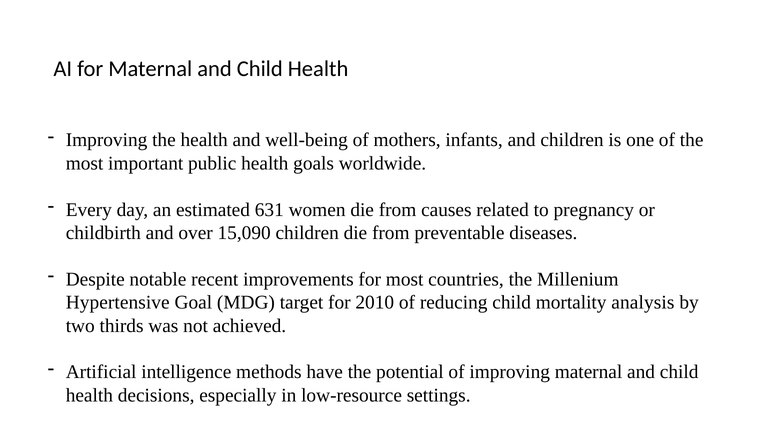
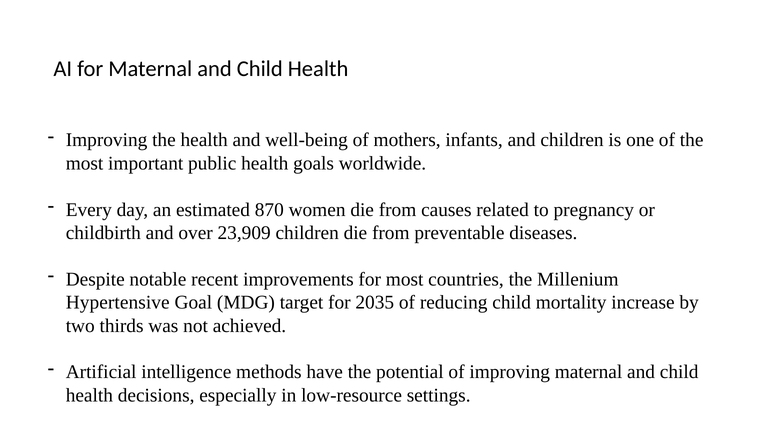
631: 631 -> 870
15,090: 15,090 -> 23,909
2010: 2010 -> 2035
analysis: analysis -> increase
